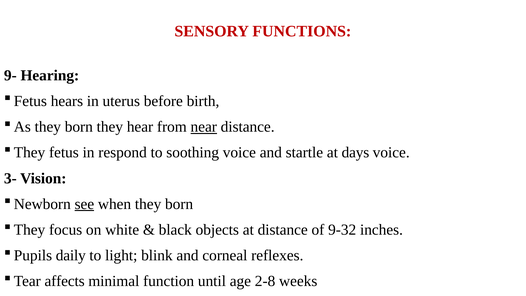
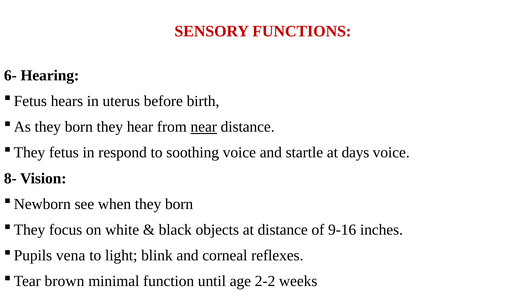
9-: 9- -> 6-
3-: 3- -> 8-
see underline: present -> none
9-32: 9-32 -> 9-16
daily: daily -> vena
affects: affects -> brown
2-8: 2-8 -> 2-2
